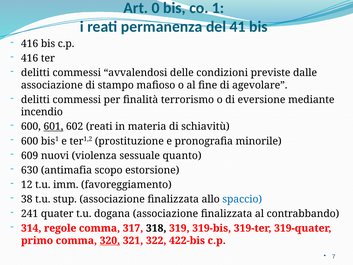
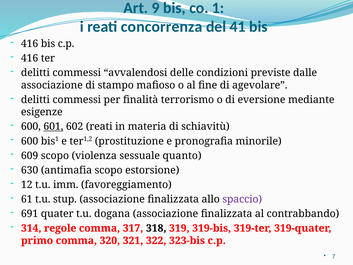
0: 0 -> 9
permanenza: permanenza -> concorrenza
incendio: incendio -> esigenze
609 nuovi: nuovi -> scopo
38: 38 -> 61
spaccio colour: blue -> purple
241: 241 -> 691
320 underline: present -> none
422-bis: 422-bis -> 323-bis
